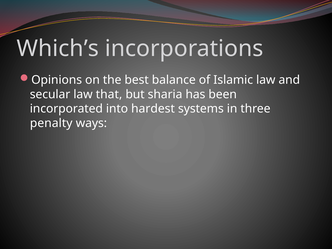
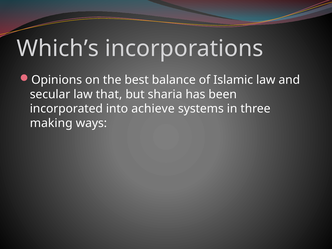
hardest: hardest -> achieve
penalty: penalty -> making
